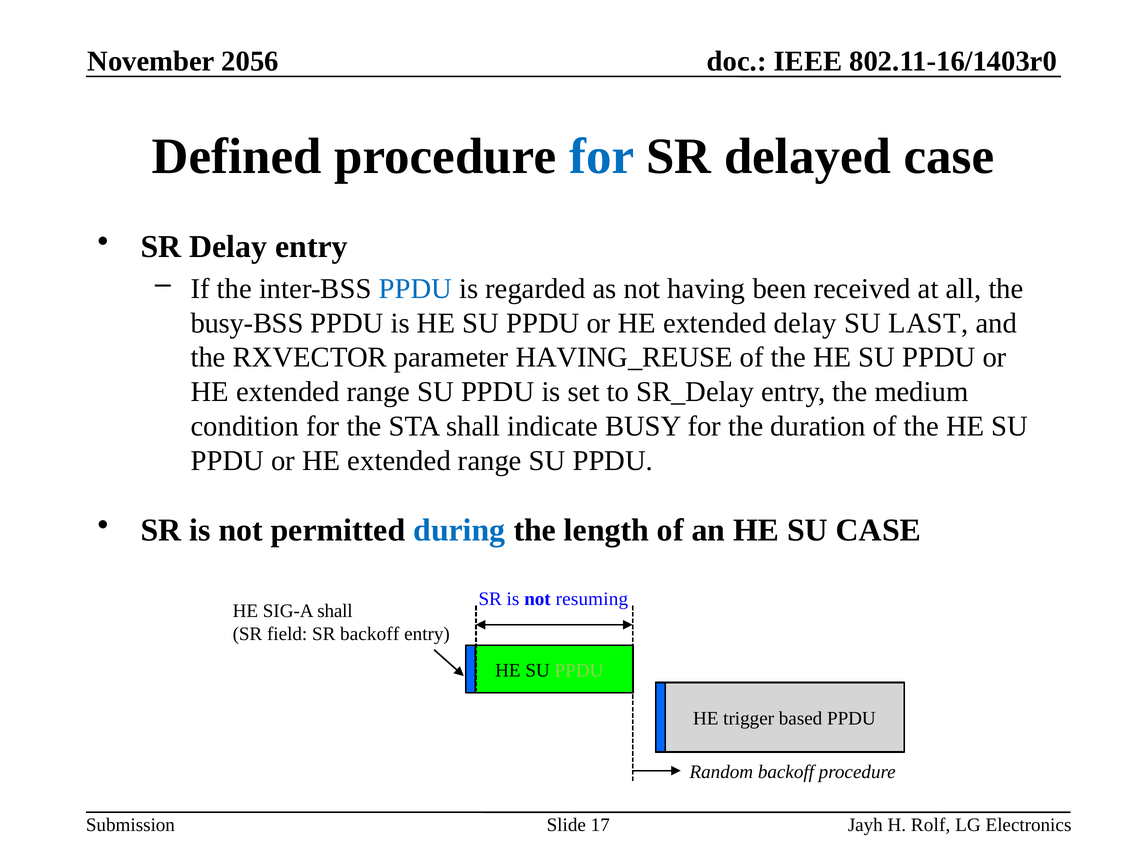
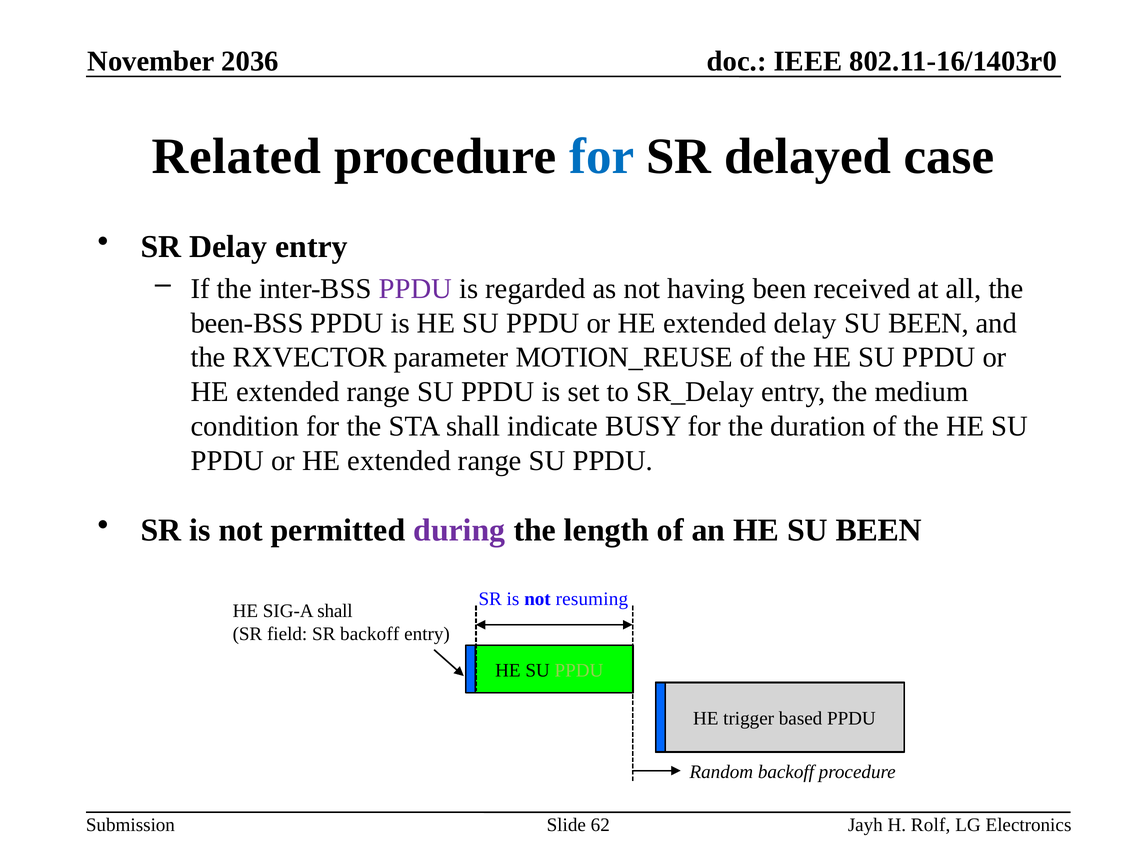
2056: 2056 -> 2036
Defined: Defined -> Related
PPDU at (415, 289) colour: blue -> purple
busy-BSS: busy-BSS -> been-BSS
LAST at (928, 323): LAST -> BEEN
HAVING_REUSE: HAVING_REUSE -> MOTION_REUSE
during colour: blue -> purple
HE SU CASE: CASE -> BEEN
17: 17 -> 62
